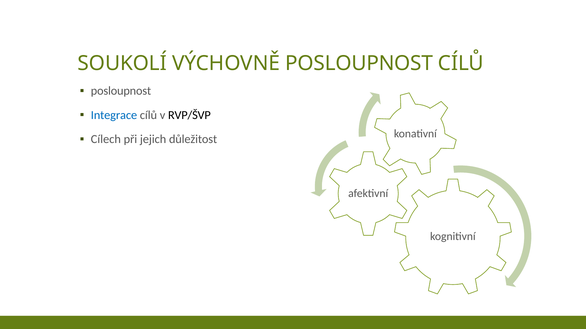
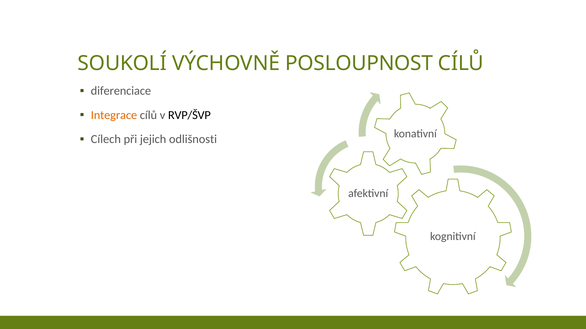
posloupnost at (121, 91): posloupnost -> diferenciace
Integrace colour: blue -> orange
důležitost: důležitost -> odlišnosti
